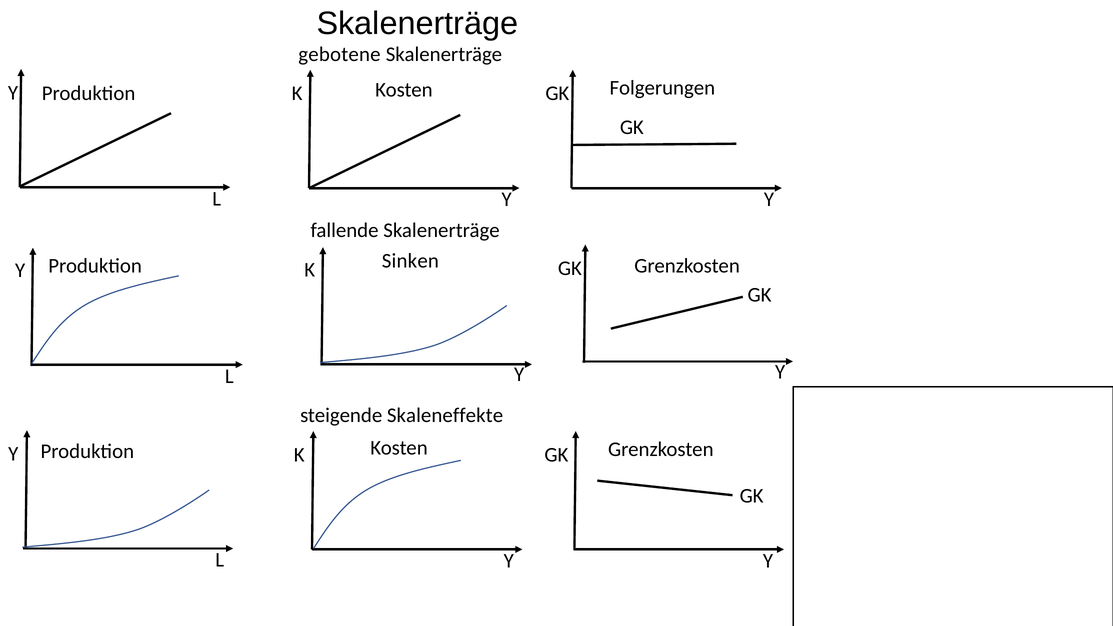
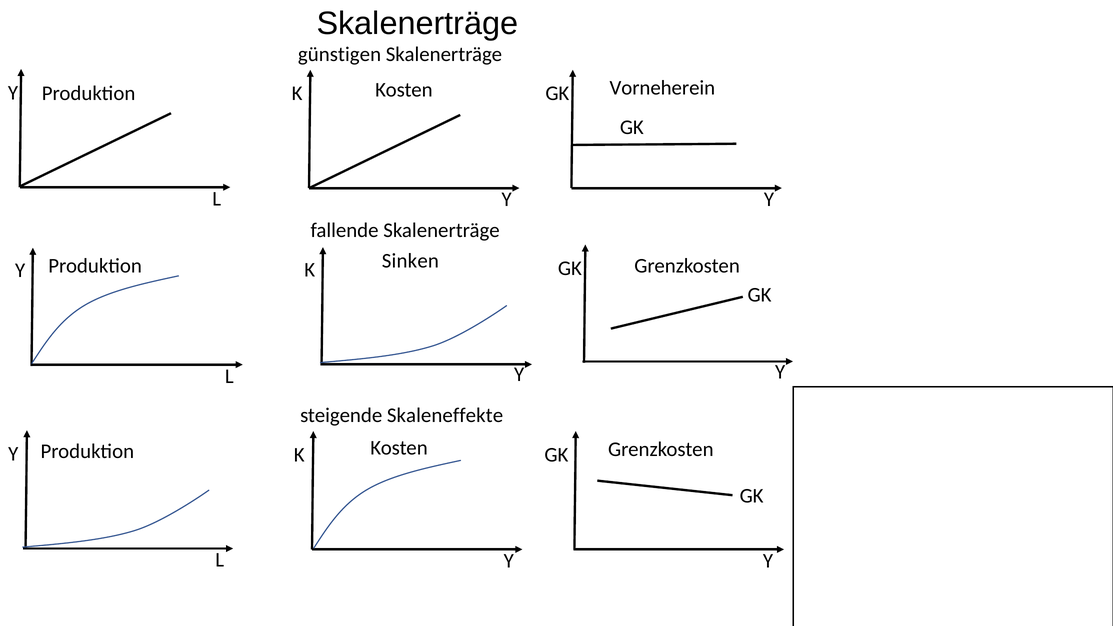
gebotene: gebotene -> günstigen
Folgerungen: Folgerungen -> Vorneherein
